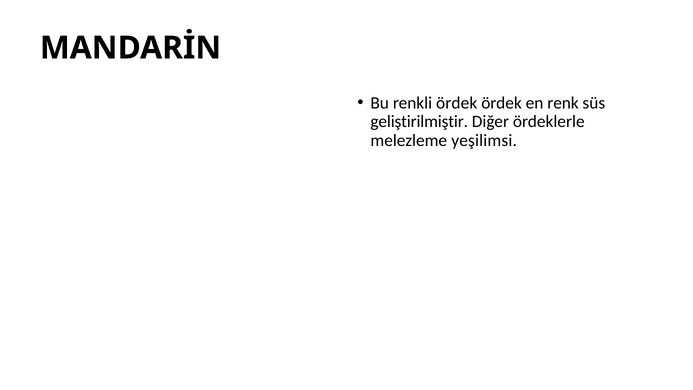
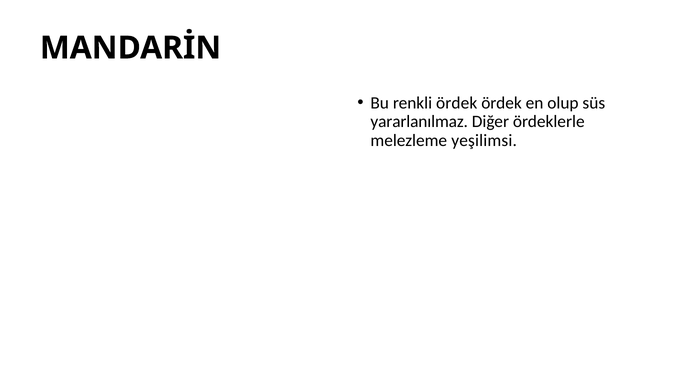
renk: renk -> olup
geliştirilmiştir: geliştirilmiştir -> yararlanılmaz
